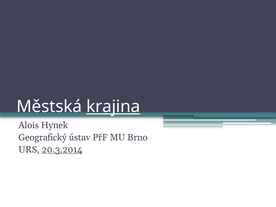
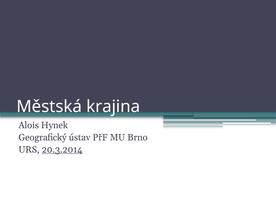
krajina underline: present -> none
